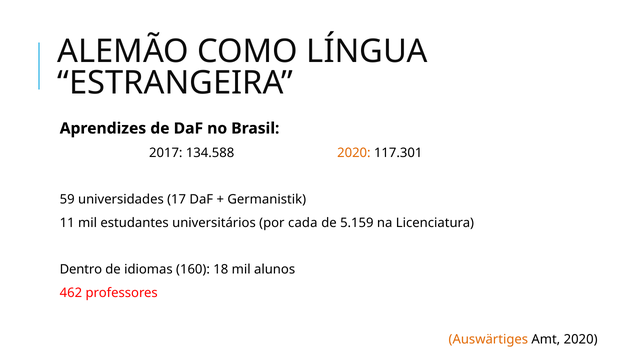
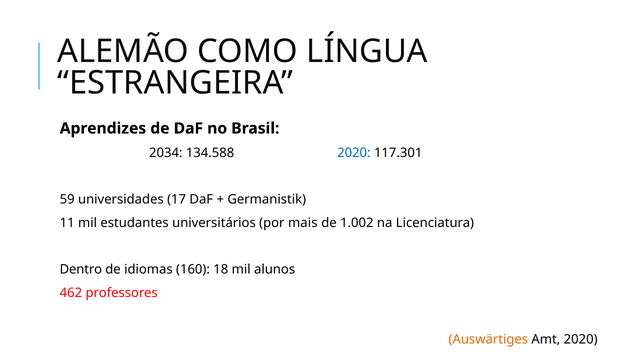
2017: 2017 -> 2034
2020 at (354, 153) colour: orange -> blue
cada: cada -> mais
5.159: 5.159 -> 1.002
